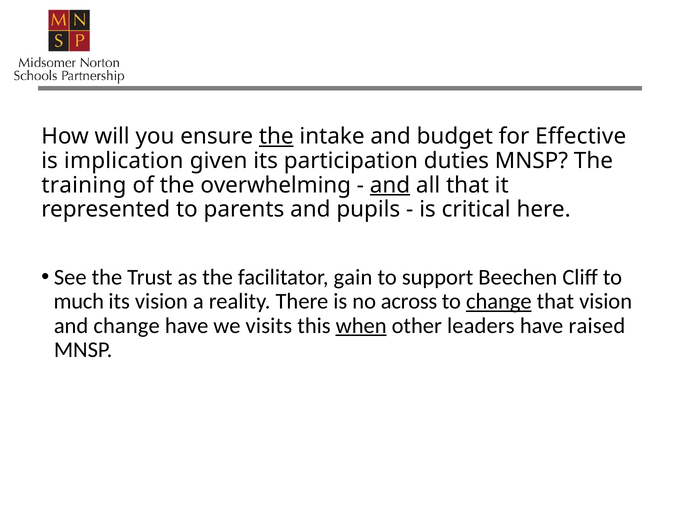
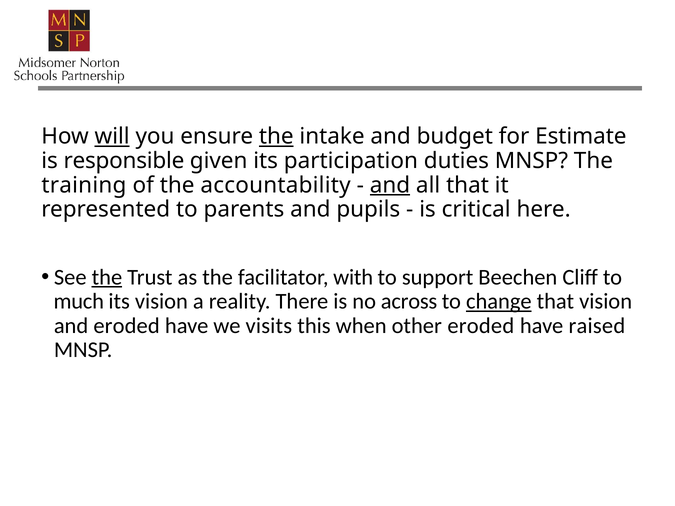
will underline: none -> present
Effective: Effective -> Estimate
implication: implication -> responsible
overwhelming: overwhelming -> accountability
the at (107, 277) underline: none -> present
gain: gain -> with
and change: change -> eroded
when underline: present -> none
other leaders: leaders -> eroded
